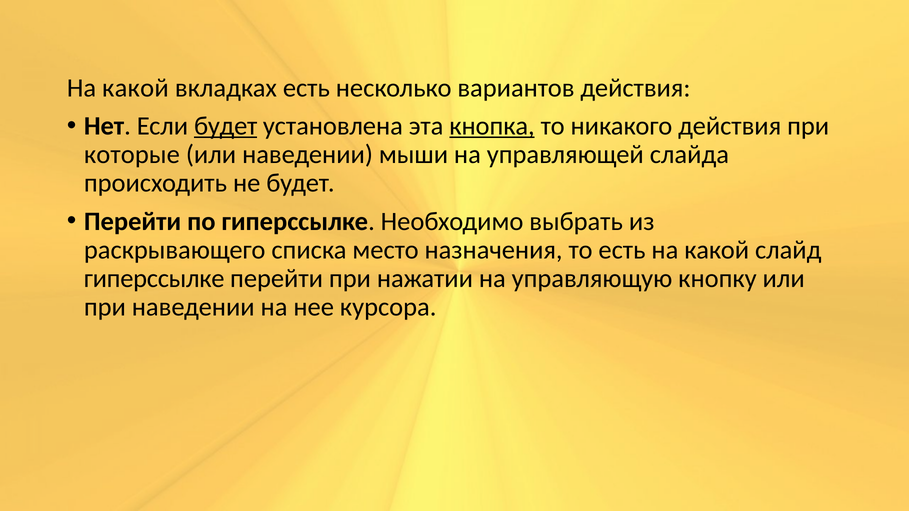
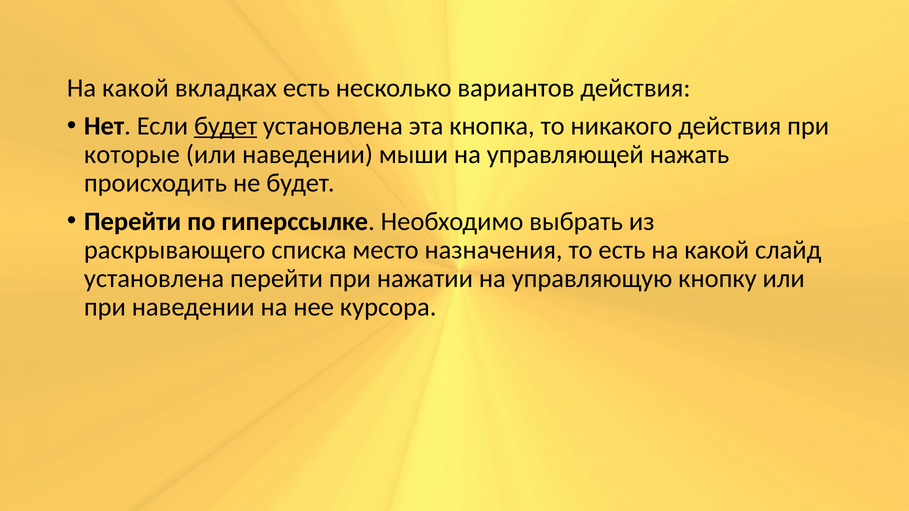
кнопка underline: present -> none
слайда: слайда -> нажать
гиперссылке at (154, 279): гиперссылке -> установлена
